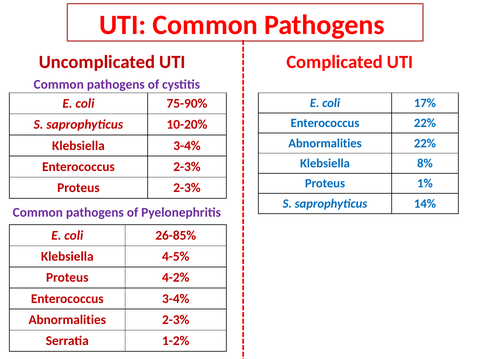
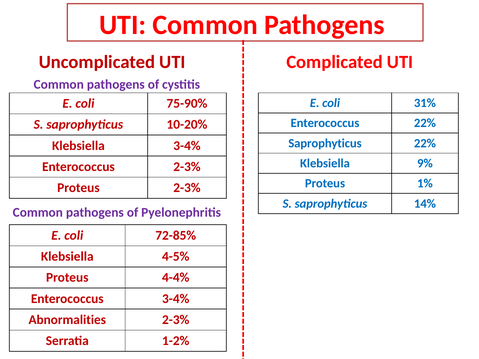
17%: 17% -> 31%
Abnormalities at (325, 143): Abnormalities -> Saprophyticus
8%: 8% -> 9%
26-85%: 26-85% -> 72-85%
4-2%: 4-2% -> 4-4%
